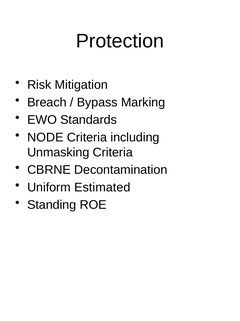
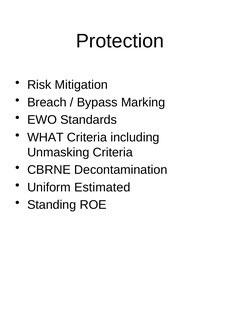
NODE: NODE -> WHAT
